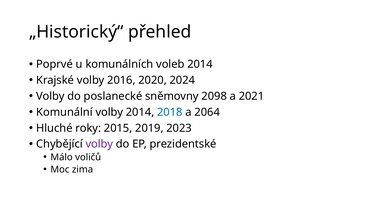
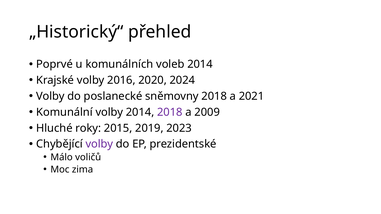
sněmovny 2098: 2098 -> 2018
2018 at (170, 112) colour: blue -> purple
2064: 2064 -> 2009
